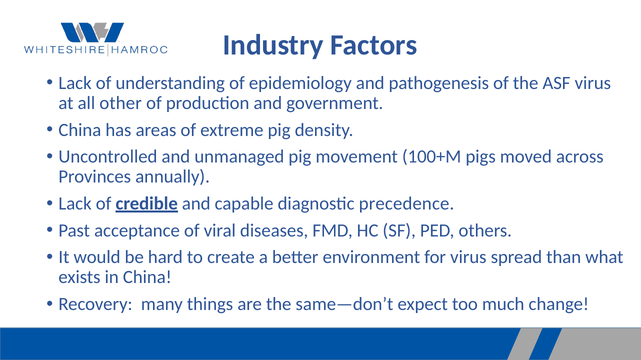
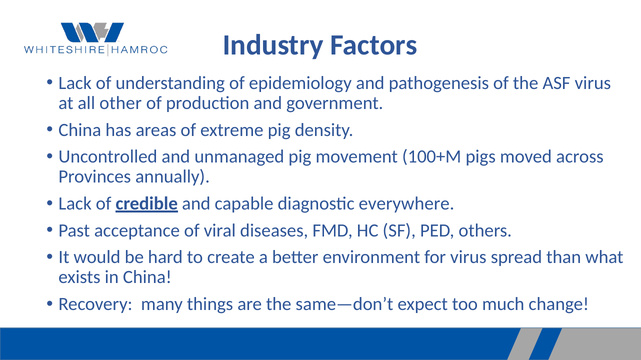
precedence: precedence -> everywhere
